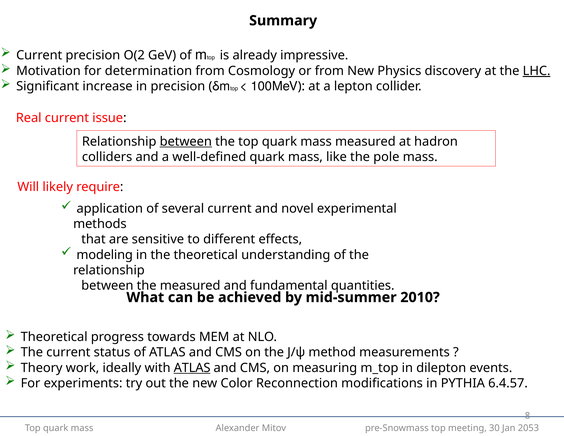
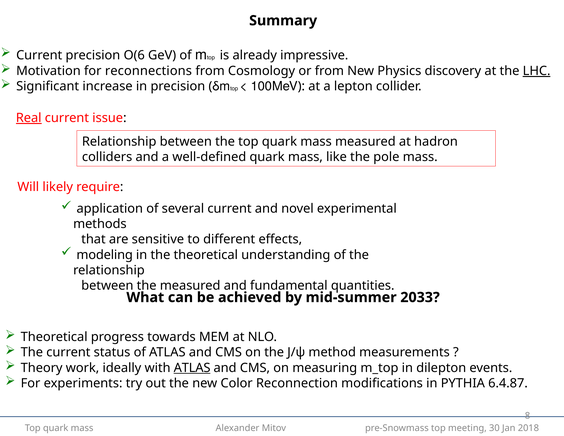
O(2: O(2 -> O(6
determination: determination -> reconnections
Real underline: none -> present
between at (186, 141) underline: present -> none
2010: 2010 -> 2033
6.4.57: 6.4.57 -> 6.4.87
2053: 2053 -> 2018
